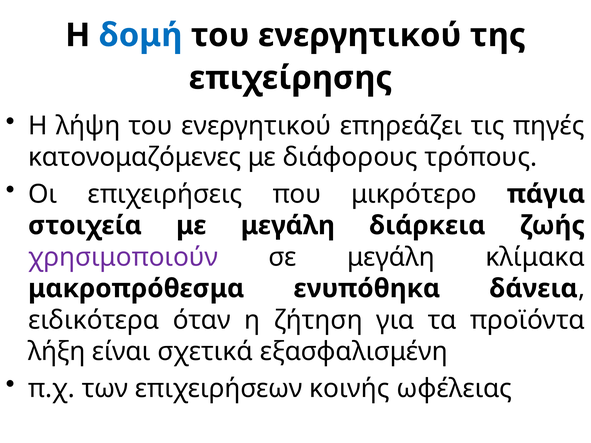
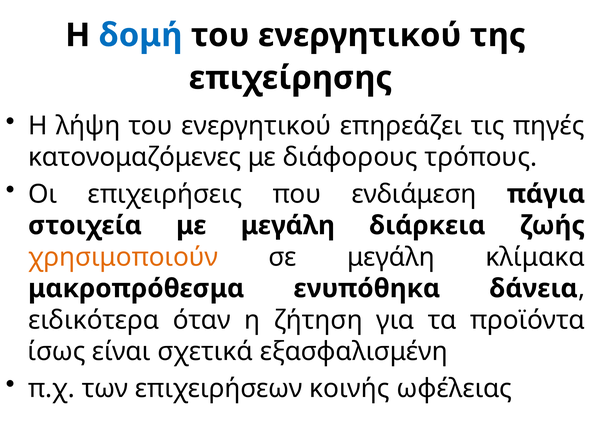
μικρότερο: μικρότερο -> ενδιάμεση
χρησιμοποιούν colour: purple -> orange
λήξη: λήξη -> ίσως
